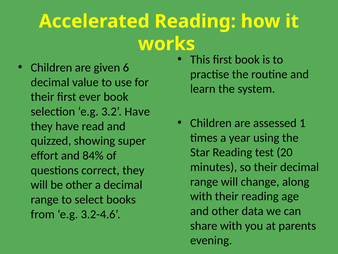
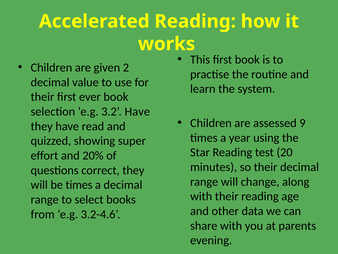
6: 6 -> 2
1: 1 -> 9
84%: 84% -> 20%
be other: other -> times
